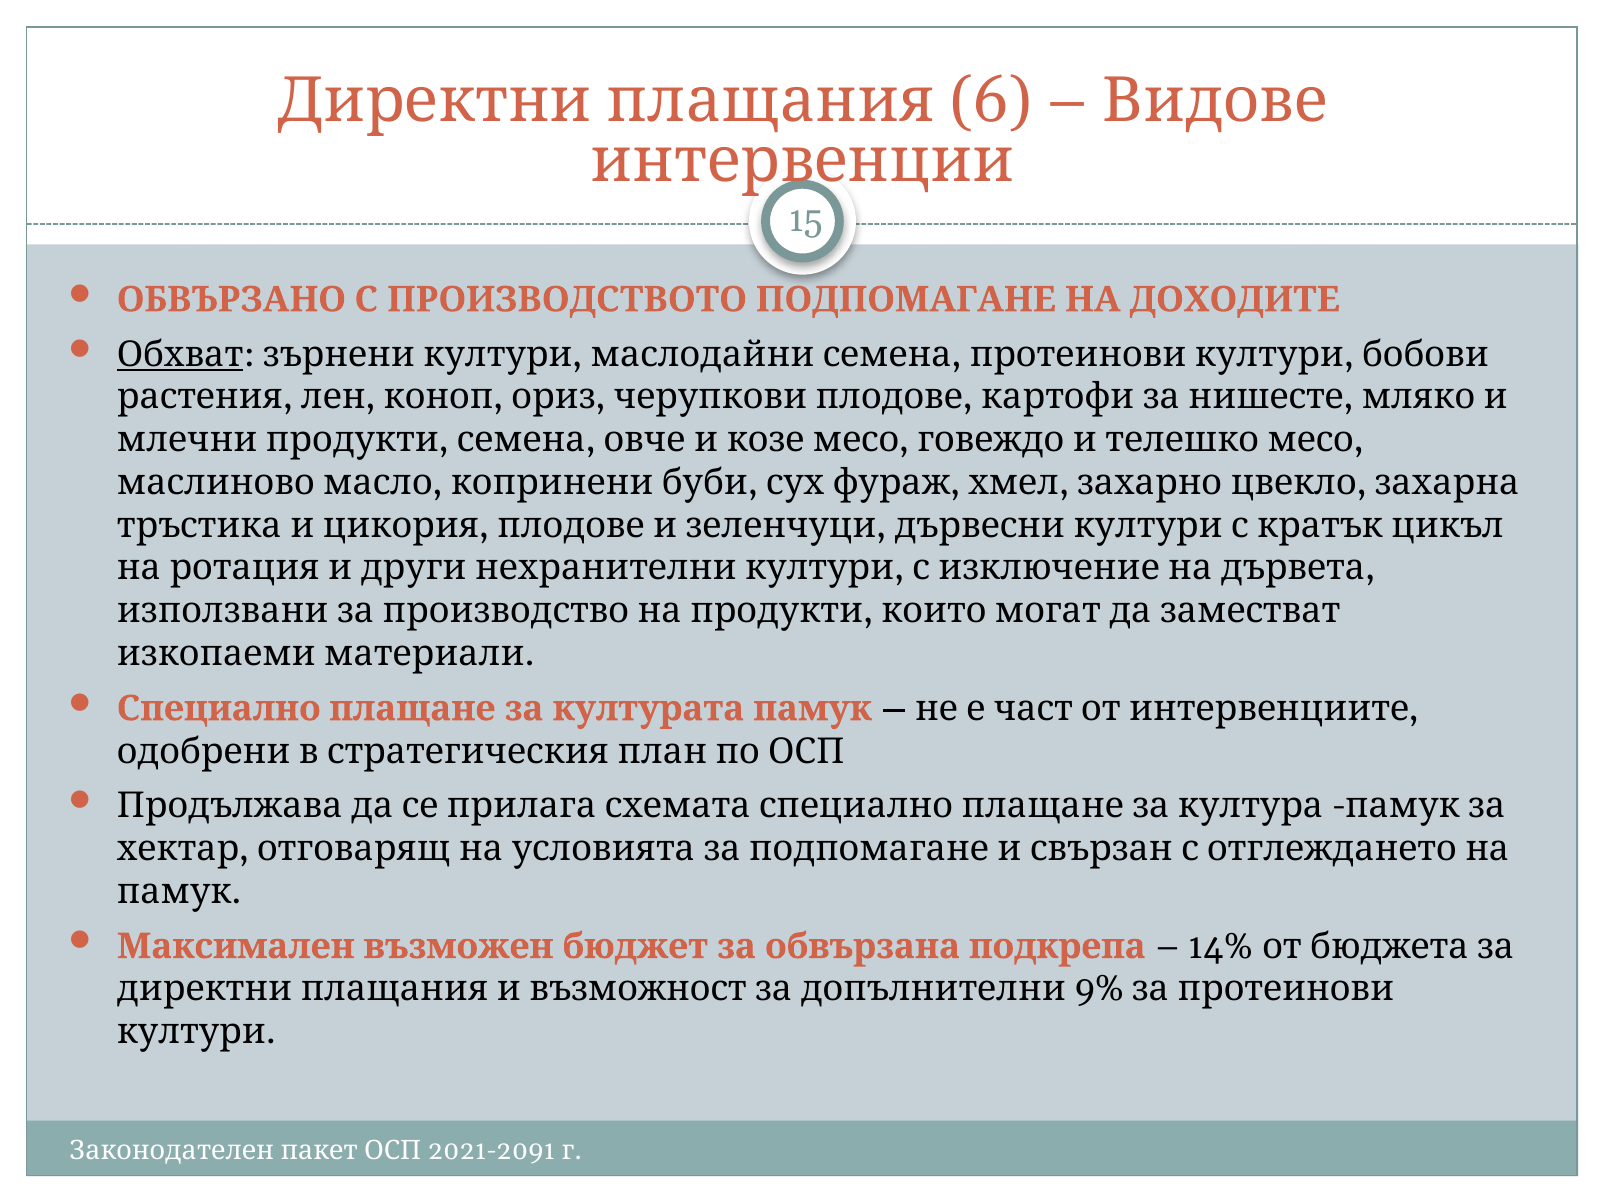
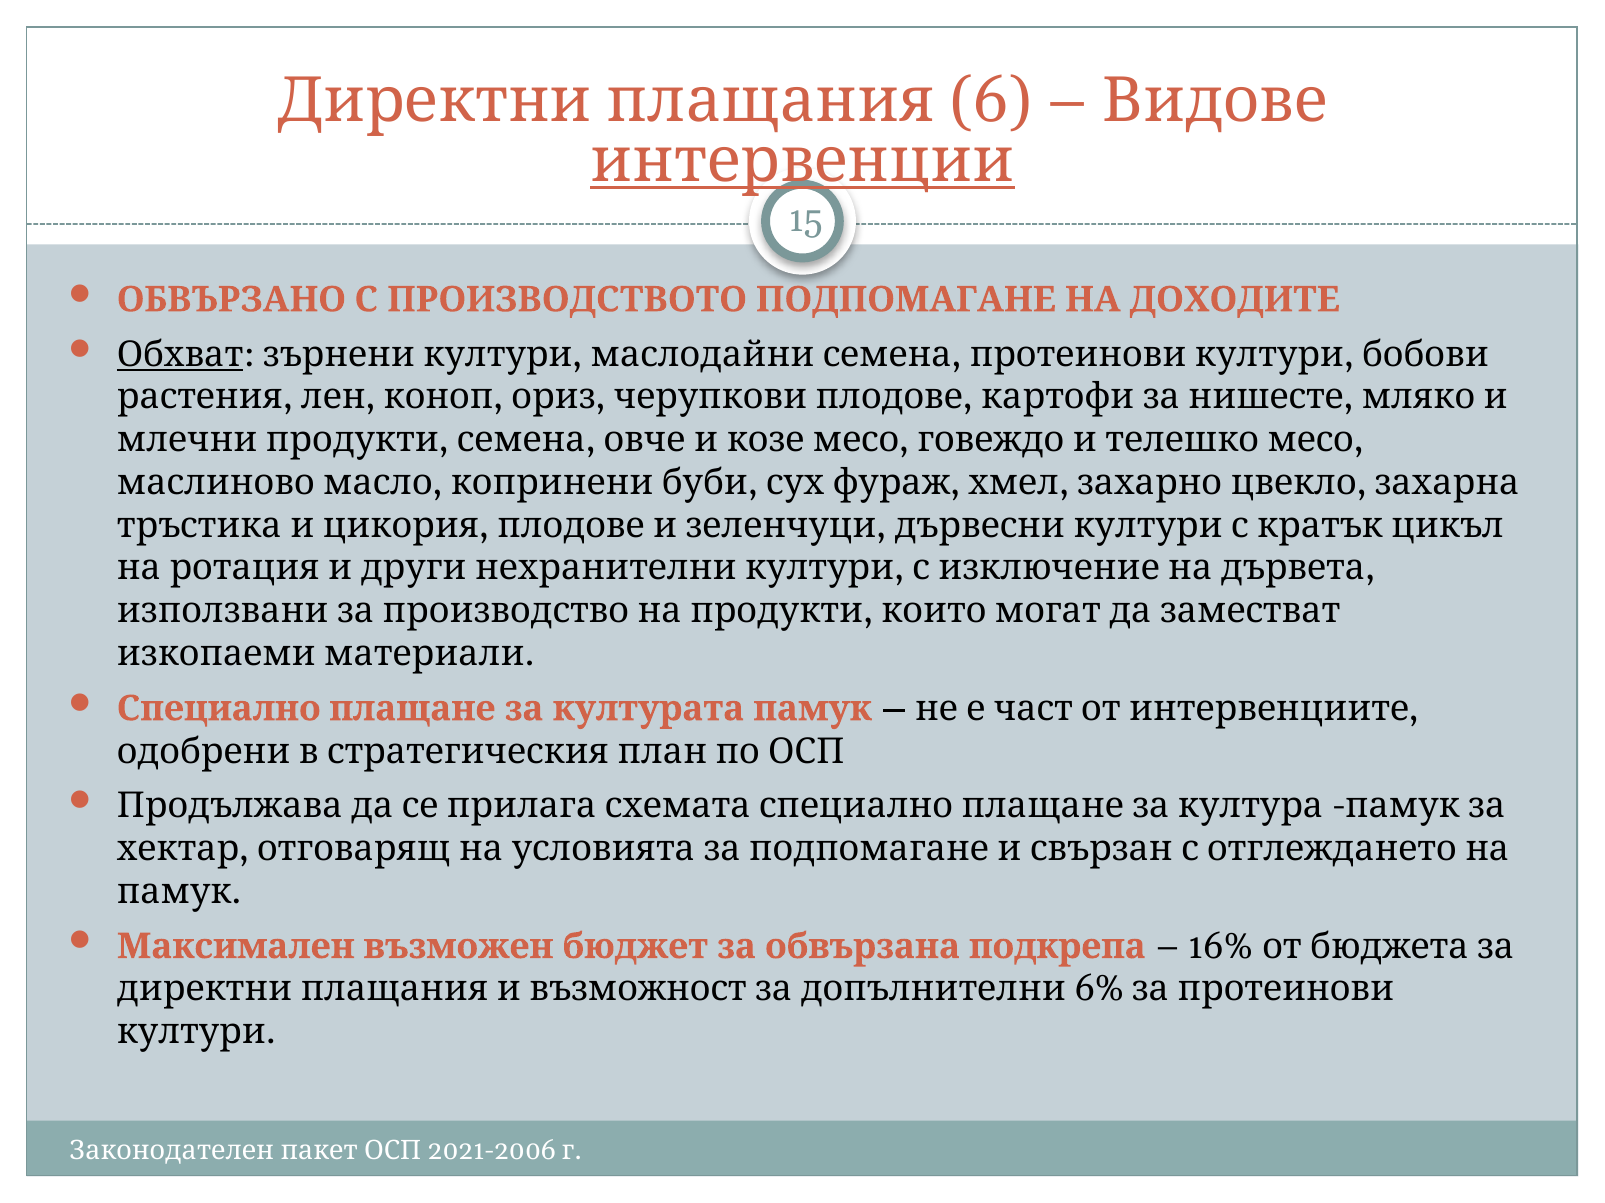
интервенции underline: none -> present
14%: 14% -> 16%
9%: 9% -> 6%
2021-2091: 2021-2091 -> 2021-2006
